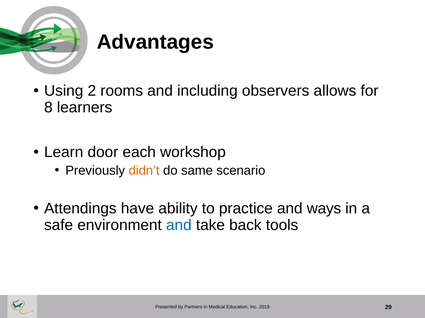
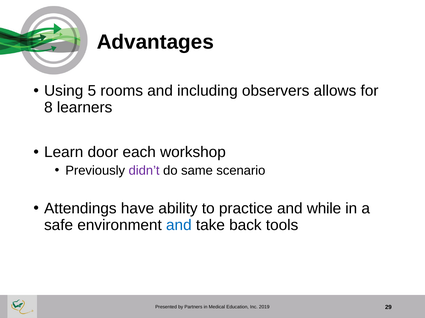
2: 2 -> 5
didn’t colour: orange -> purple
ways: ways -> while
